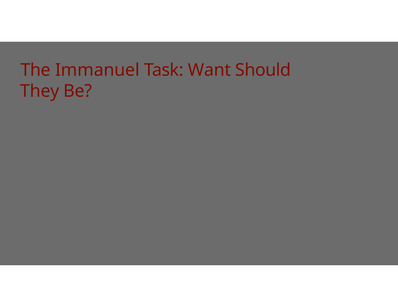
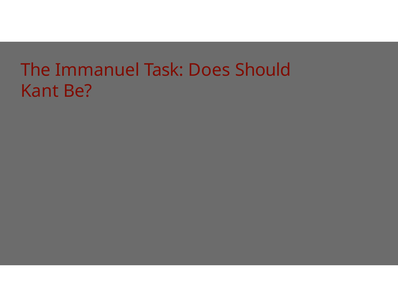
Want: Want -> Does
They: They -> Kant
